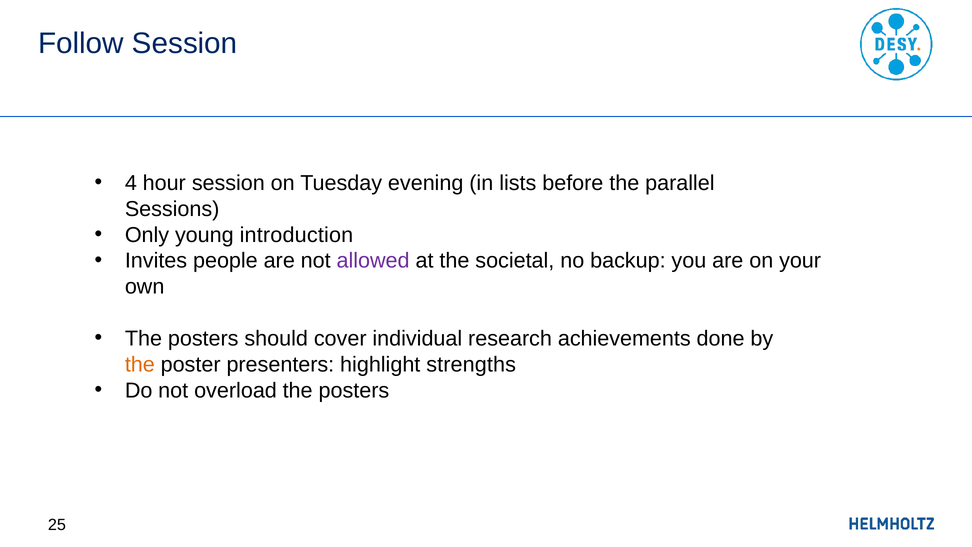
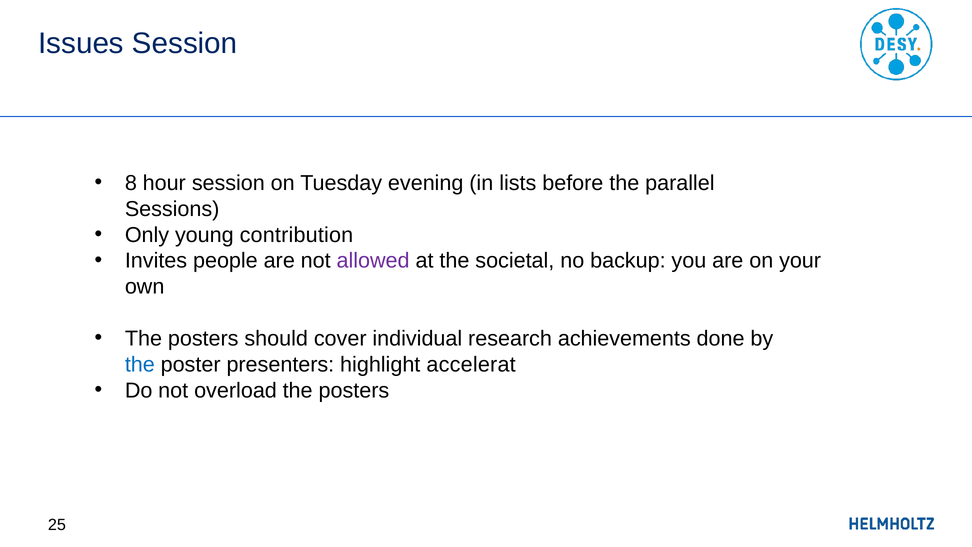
Follow: Follow -> Issues
4: 4 -> 8
introduction: introduction -> contribution
the at (140, 364) colour: orange -> blue
strengths: strengths -> accelerat
